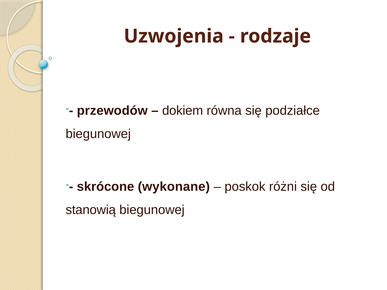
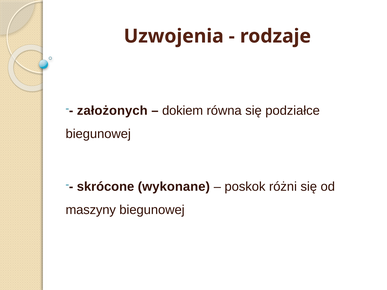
przewodów: przewodów -> założonych
stanowią: stanowią -> maszyny
